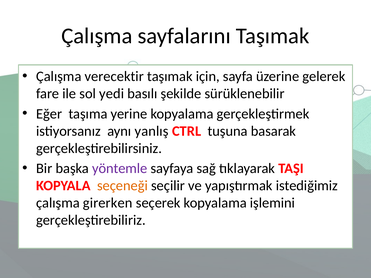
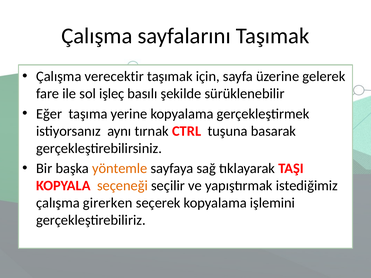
yedi: yedi -> işleç
yanlış: yanlış -> tırnak
yöntemle colour: purple -> orange
